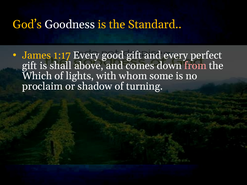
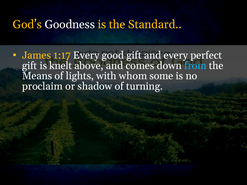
shall: shall -> knelt
from colour: pink -> light blue
Which: Which -> Means
